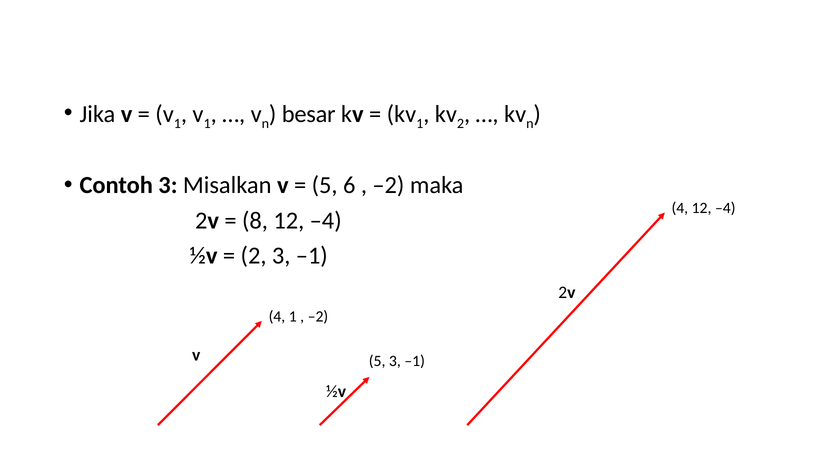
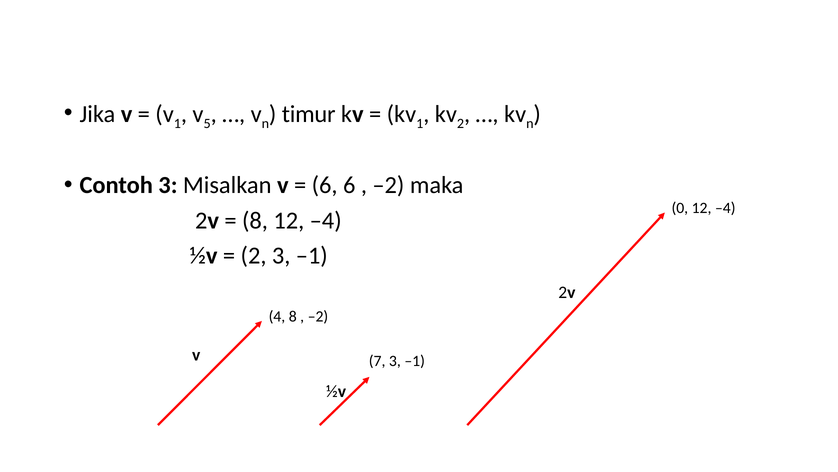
1 at (207, 124): 1 -> 5
besar: besar -> timur
5 at (325, 185): 5 -> 6
4 at (680, 208): 4 -> 0
4 1: 1 -> 8
5 at (377, 361): 5 -> 7
